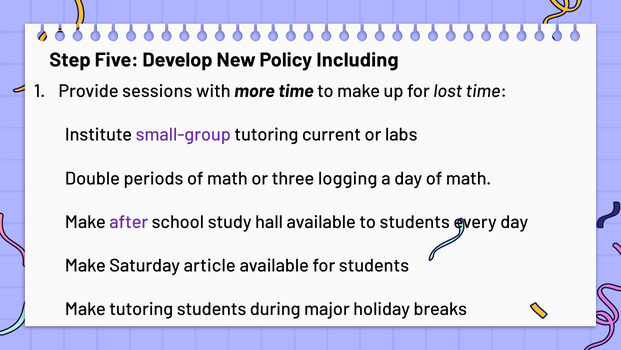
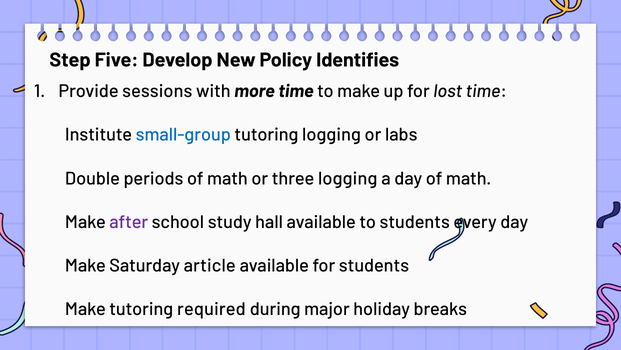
Including: Including -> Identifies
small-group colour: purple -> blue
tutoring current: current -> logging
tutoring students: students -> required
